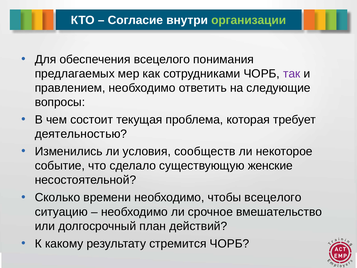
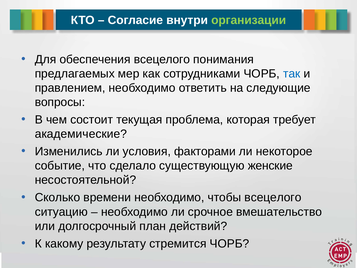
так colour: purple -> blue
деятельностью: деятельностью -> академические
сообществ: сообществ -> факторами
